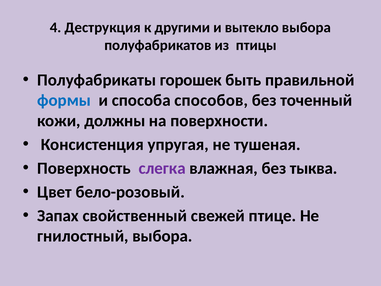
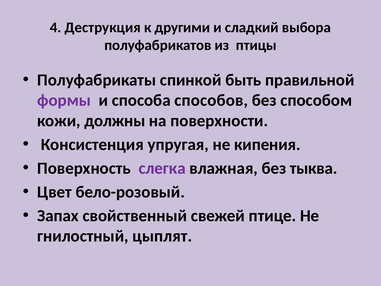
вытекло: вытекло -> сладкий
горошек: горошек -> спинкой
формы colour: blue -> purple
точенный: точенный -> способом
тушеная: тушеная -> кипения
гнилостный выбора: выбора -> цыплят
